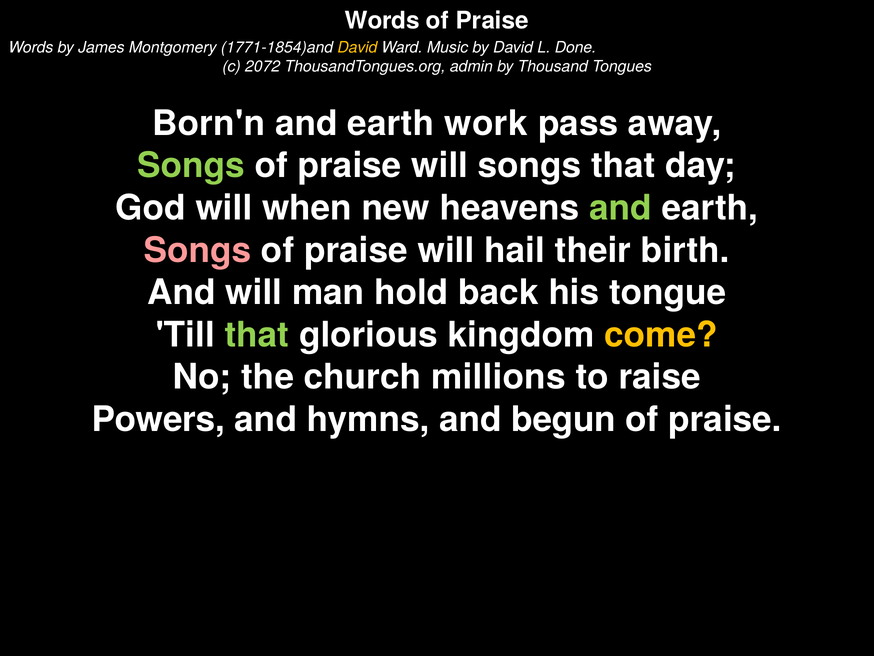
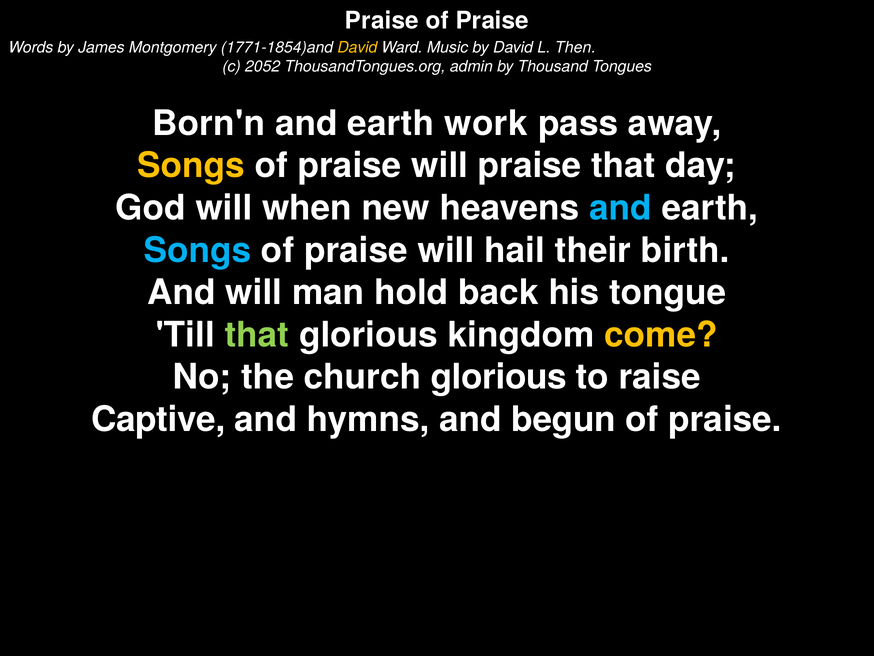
Words at (382, 21): Words -> Praise
Done: Done -> Then
2072: 2072 -> 2052
Songs at (191, 166) colour: light green -> yellow
will songs: songs -> praise
and at (621, 208) colour: light green -> light blue
Songs at (197, 250) colour: pink -> light blue
church millions: millions -> glorious
Powers: Powers -> Captive
